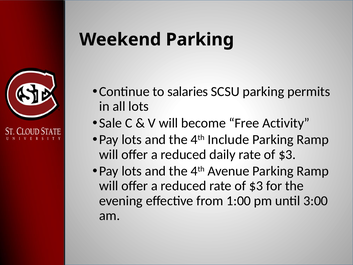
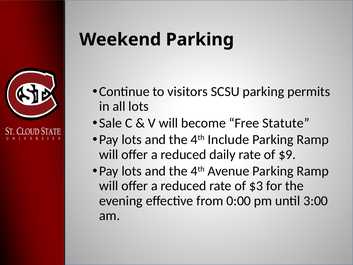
salaries: salaries -> visitors
Activity: Activity -> Statute
daily rate of $3: $3 -> $9
1:00: 1:00 -> 0:00
